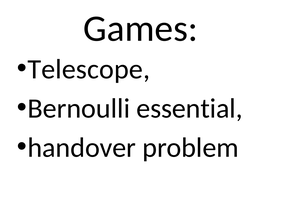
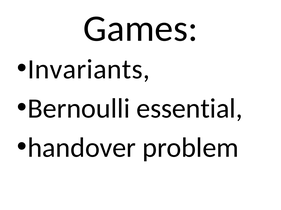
Telescope: Telescope -> Invariants
